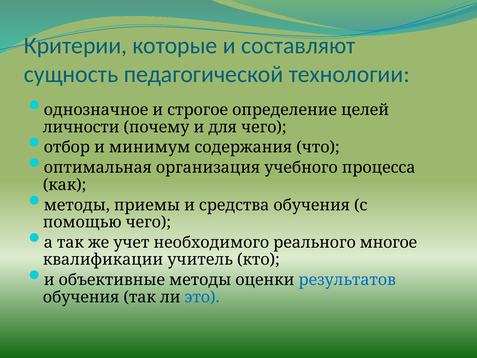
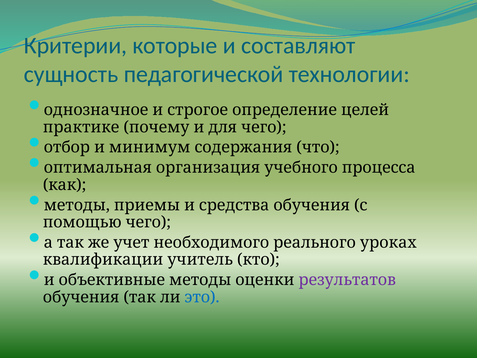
личности: личности -> практике
многое: многое -> уроках
результатов colour: blue -> purple
